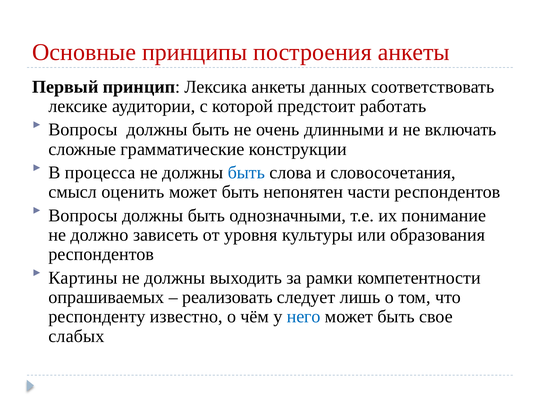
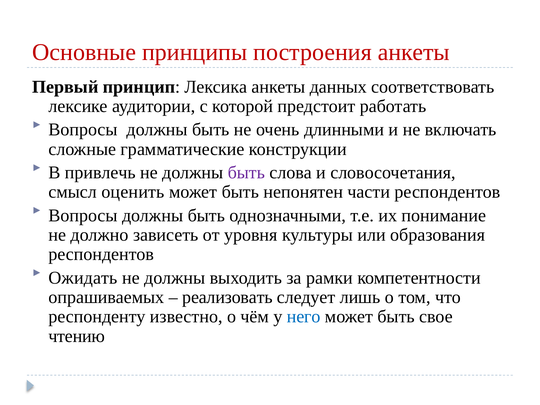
процесса: процесса -> привлечь
быть at (246, 173) colour: blue -> purple
Картины: Картины -> Ожидать
слабых: слабых -> чтению
